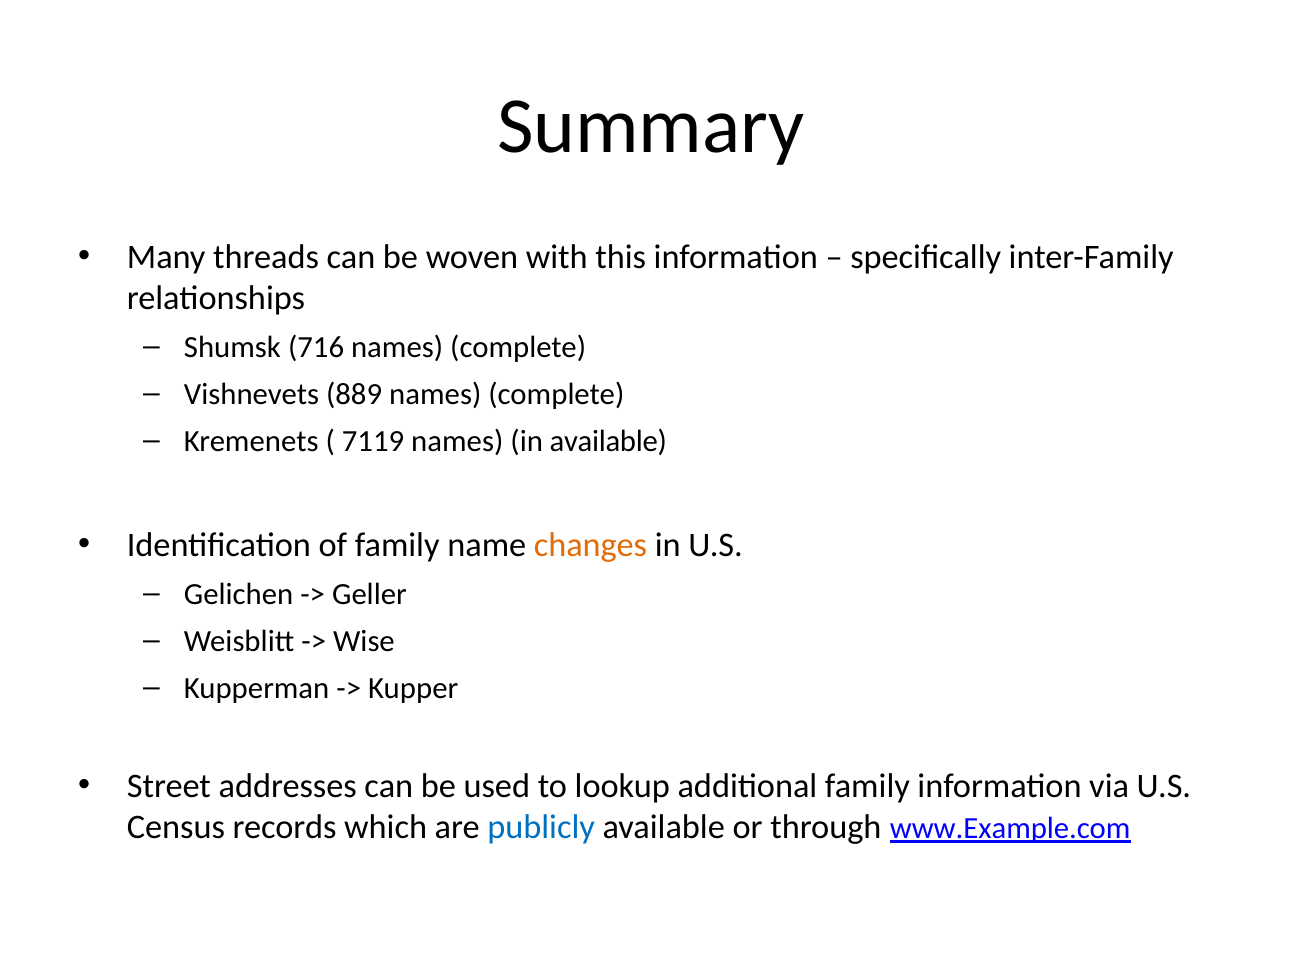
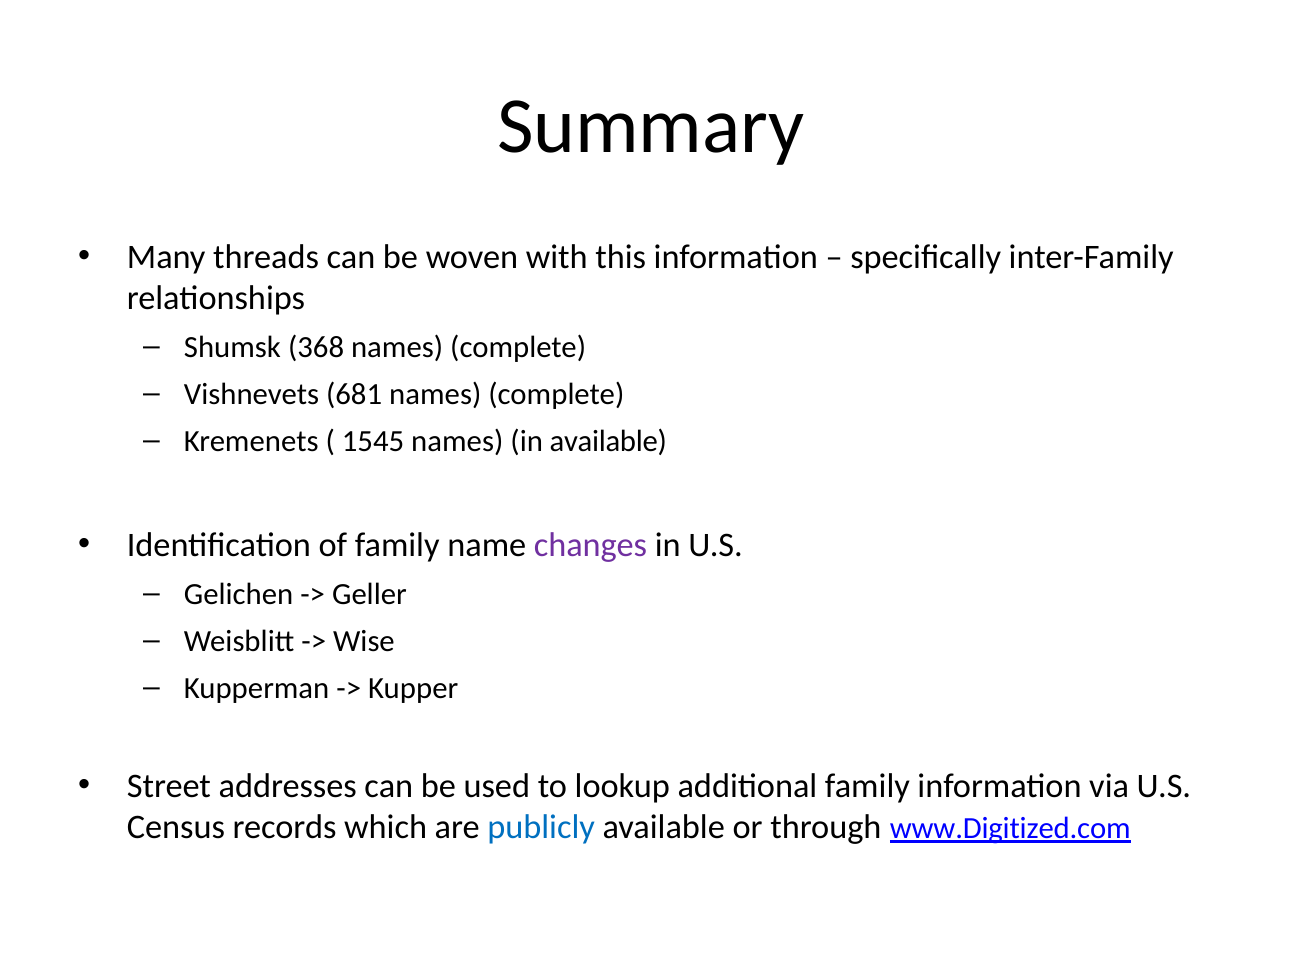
716: 716 -> 368
889: 889 -> 681
7119: 7119 -> 1545
changes colour: orange -> purple
www.Example.com: www.Example.com -> www.Digitized.com
